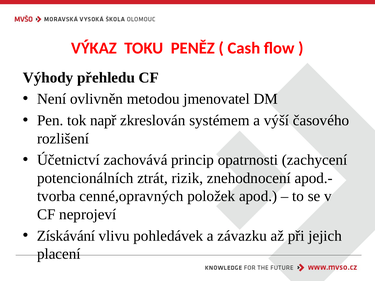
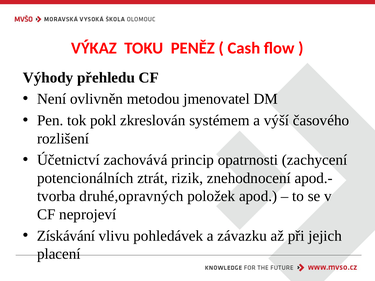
např: např -> pokl
cenné,opravných: cenné,opravných -> druhé,opravných
